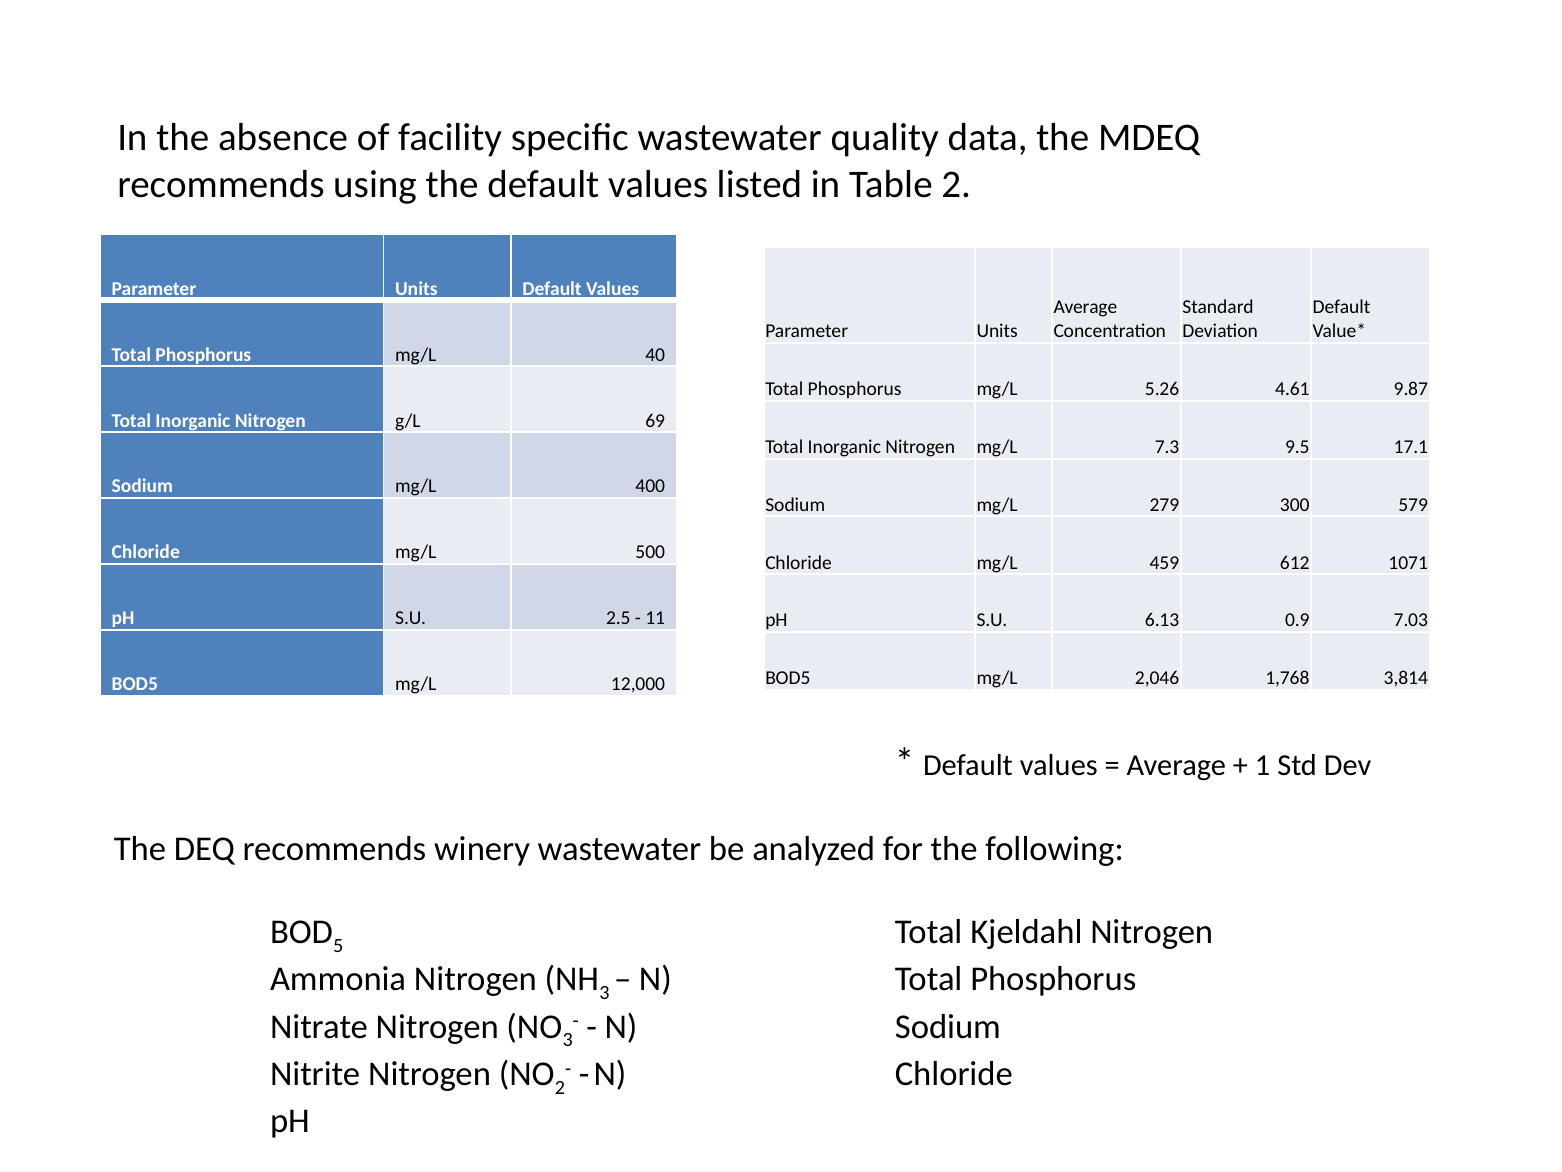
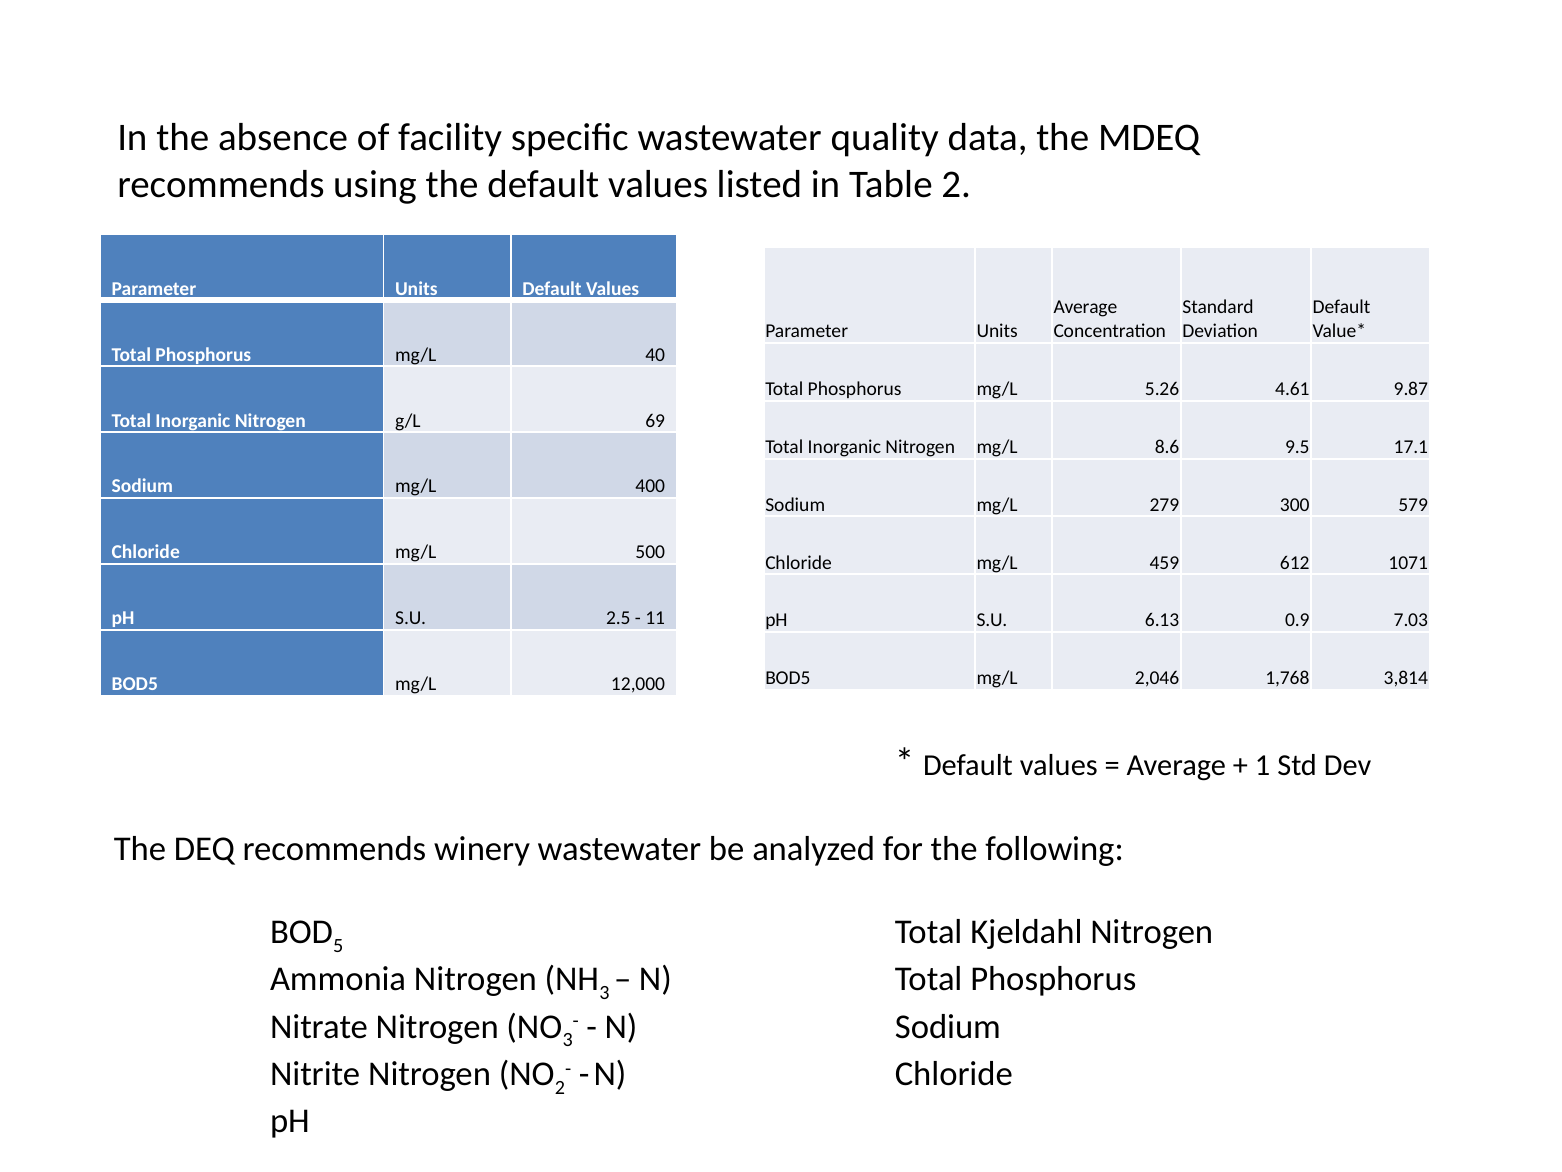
7.3: 7.3 -> 8.6
